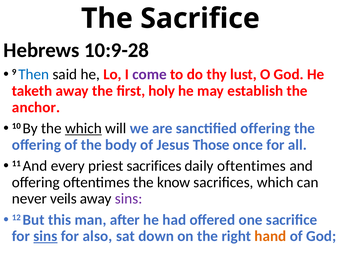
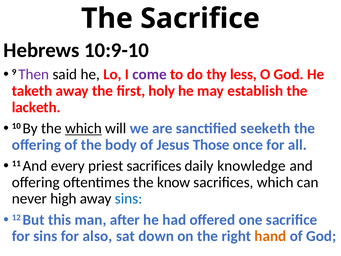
10:9-28: 10:9-28 -> 10:9-10
Then colour: blue -> purple
lust: lust -> less
anchor: anchor -> lacketh
sanctified offering: offering -> seeketh
daily oftentimes: oftentimes -> knowledge
veils: veils -> high
sins at (129, 199) colour: purple -> blue
sins at (45, 236) underline: present -> none
